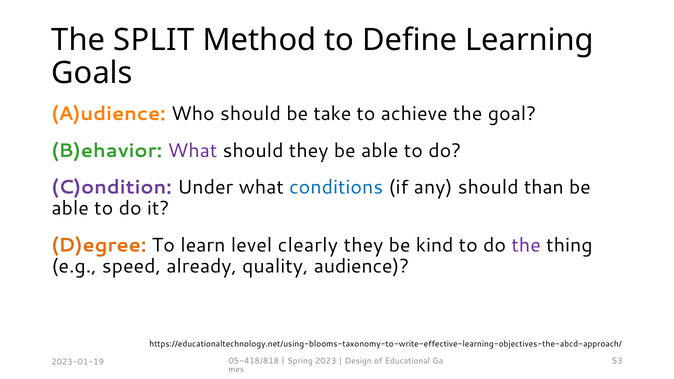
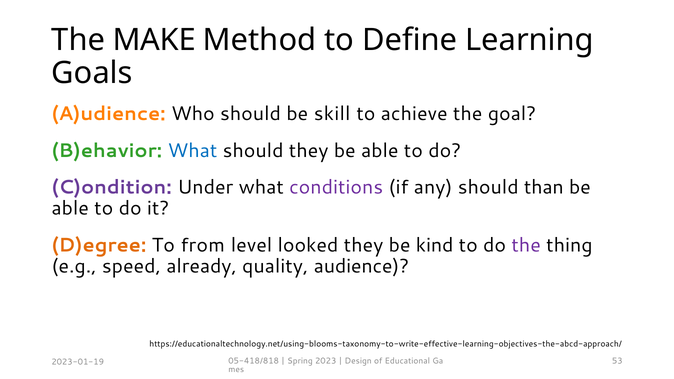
SPLIT: SPLIT -> MAKE
take: take -> skill
What at (192, 151) colour: purple -> blue
conditions colour: blue -> purple
learn: learn -> from
clearly: clearly -> looked
